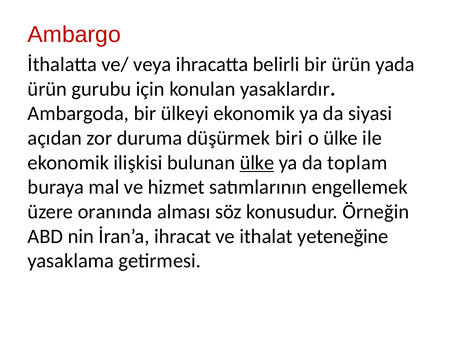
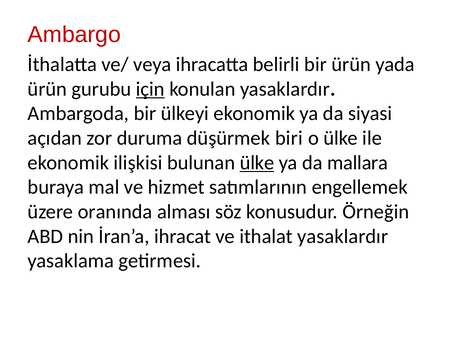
için underline: none -> present
toplam: toplam -> mallara
ithalat yeteneğine: yeteneğine -> yasaklardır
